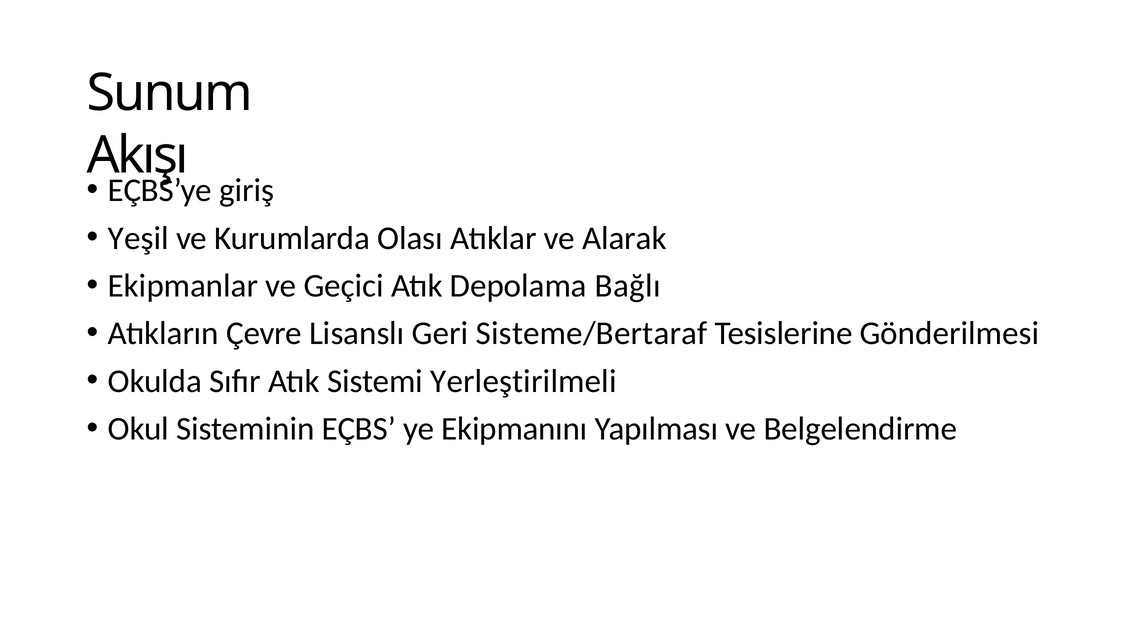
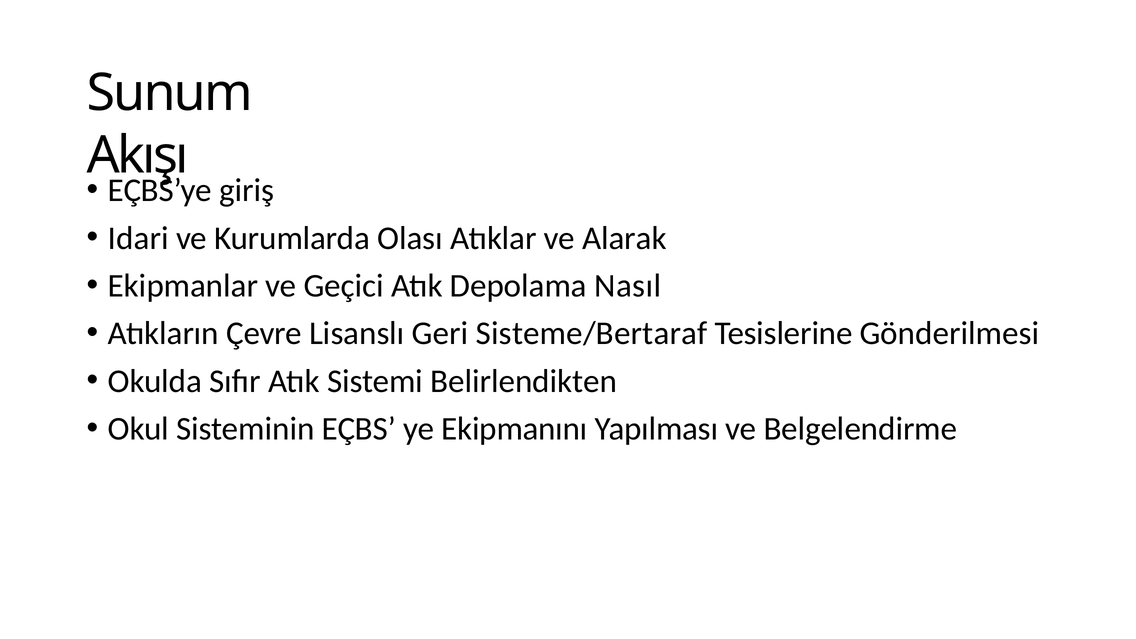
Yeşil: Yeşil -> Idari
Bağlı: Bağlı -> Nasıl
Yerleştirilmeli: Yerleştirilmeli -> Belirlendikten
